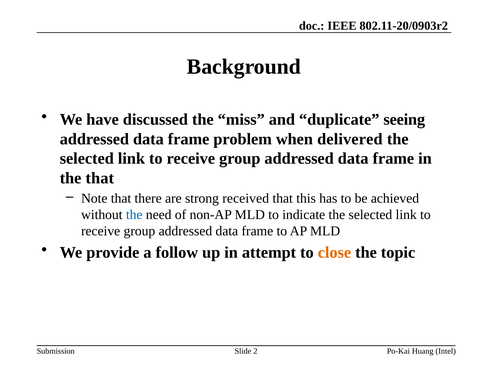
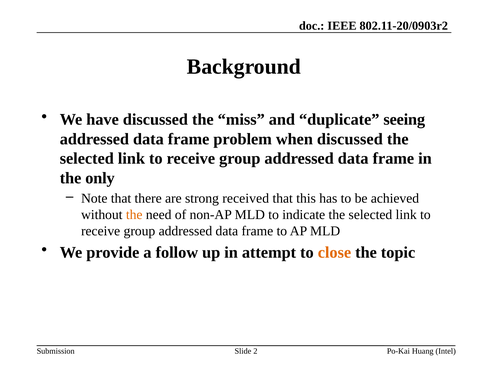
when delivered: delivered -> discussed
the that: that -> only
the at (134, 215) colour: blue -> orange
